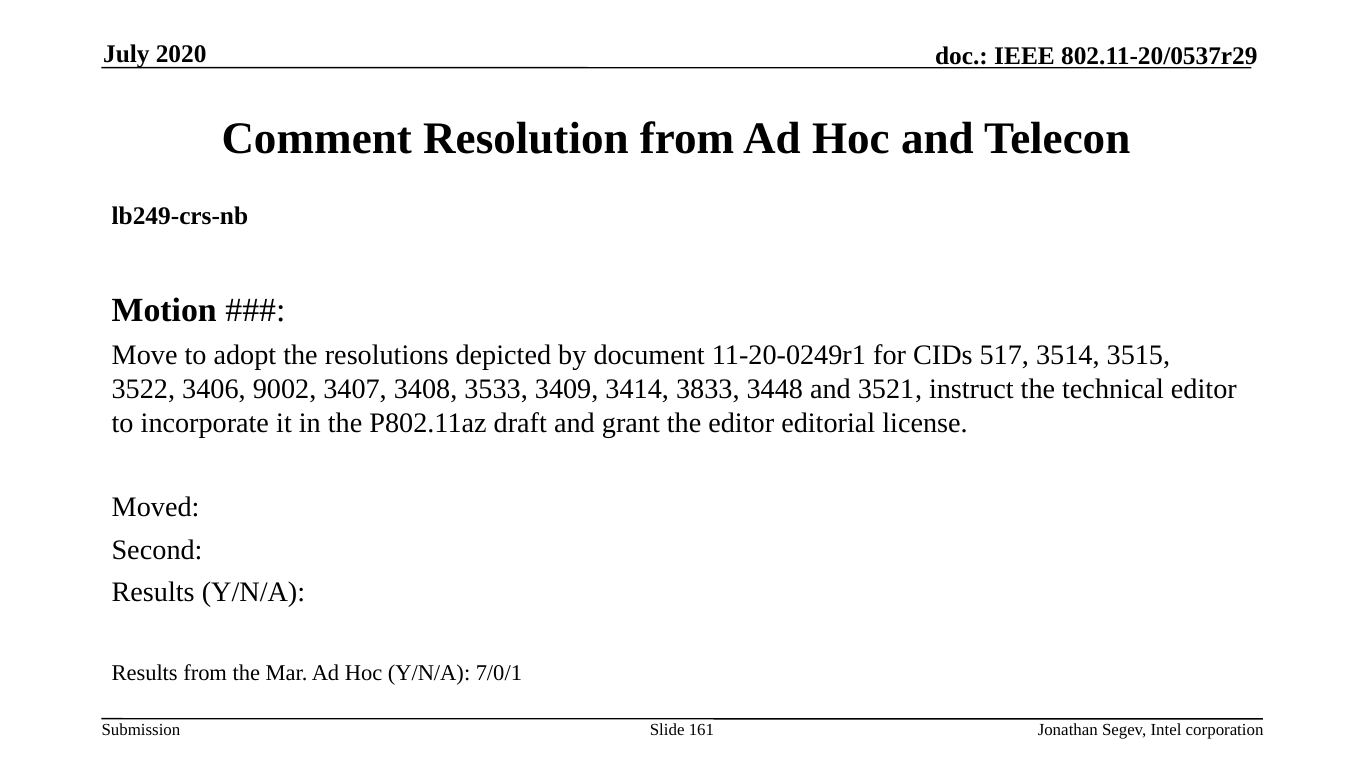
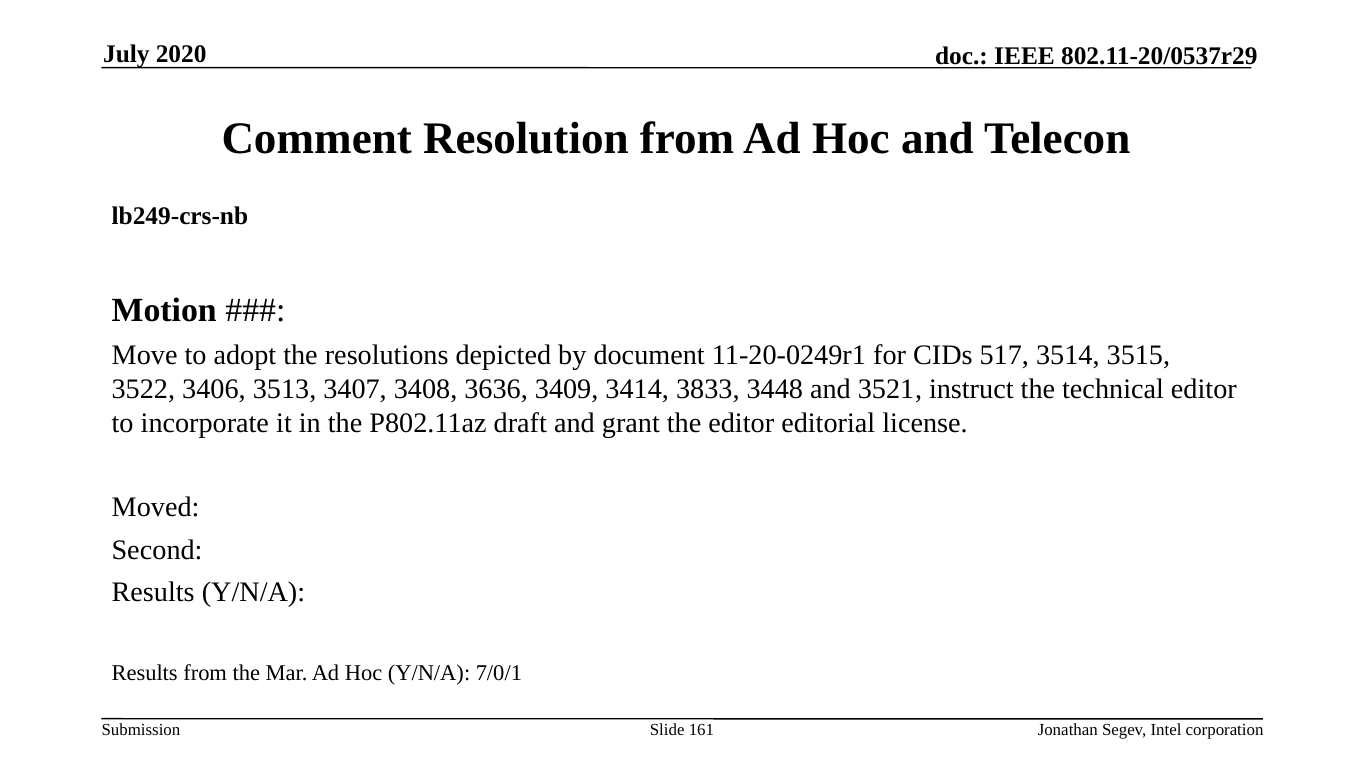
9002: 9002 -> 3513
3533: 3533 -> 3636
